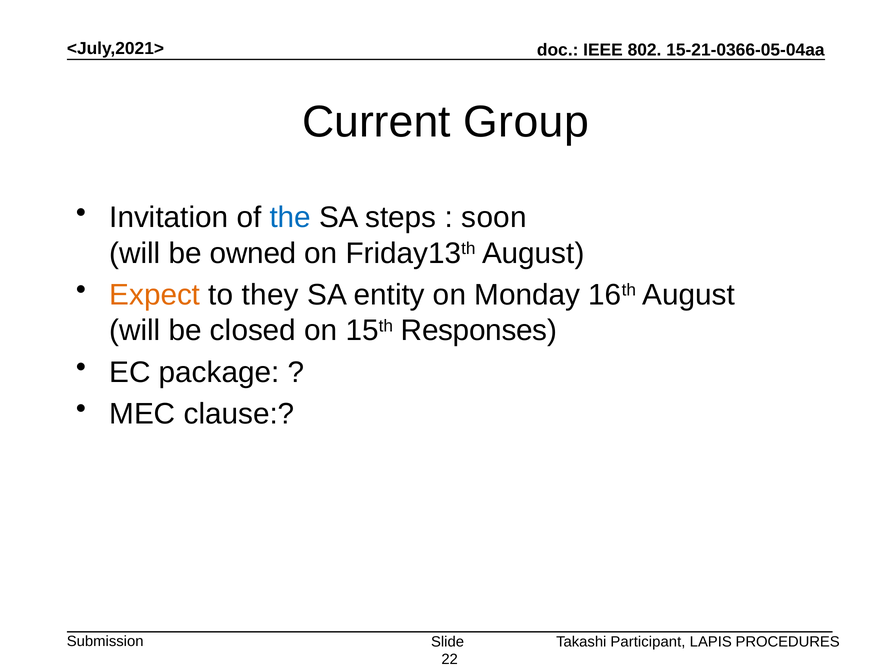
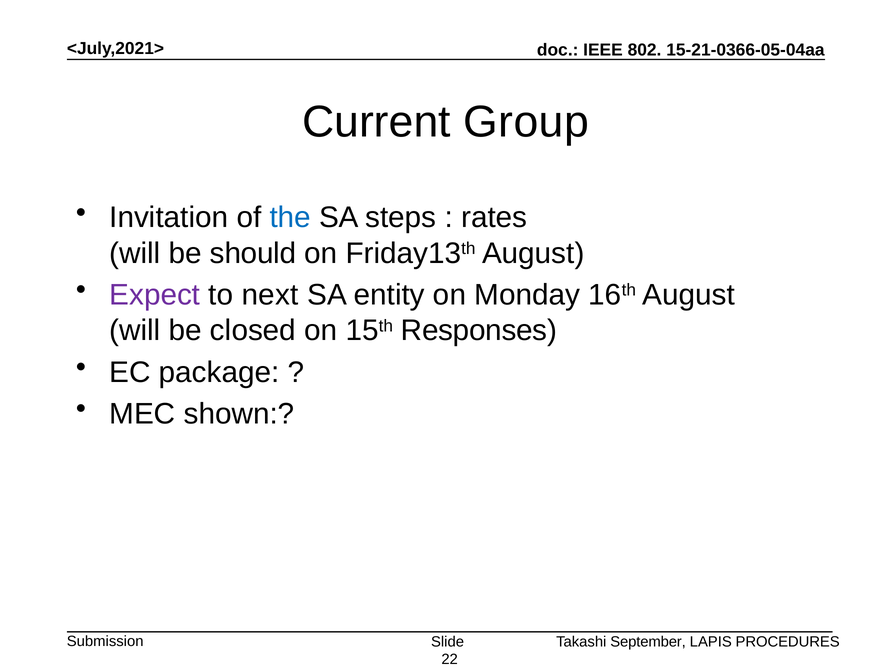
soon: soon -> rates
owned: owned -> should
Expect colour: orange -> purple
they: they -> next
clause: clause -> shown
Participant: Participant -> September
